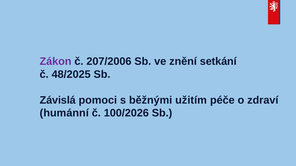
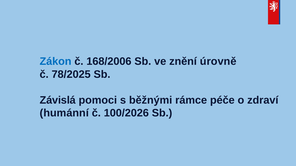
Zákon colour: purple -> blue
207/2006: 207/2006 -> 168/2006
setkání: setkání -> úrovně
48/2025: 48/2025 -> 78/2025
užitím: užitím -> rámce
